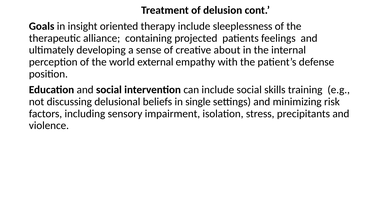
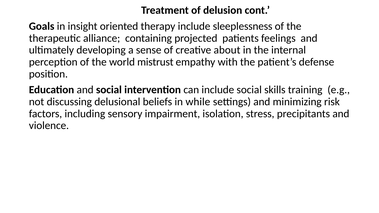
external: external -> mistrust
single: single -> while
